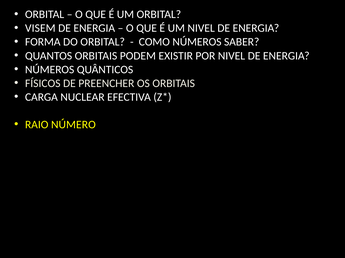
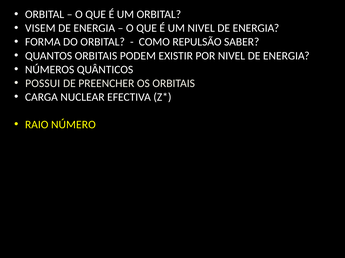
COMO NÚMEROS: NÚMEROS -> REPULSÃO
FÍSICOS: FÍSICOS -> POSSUI
